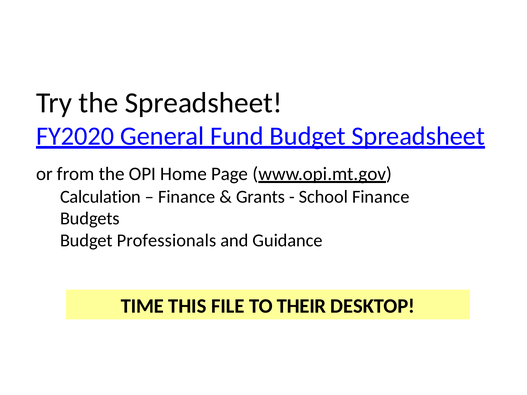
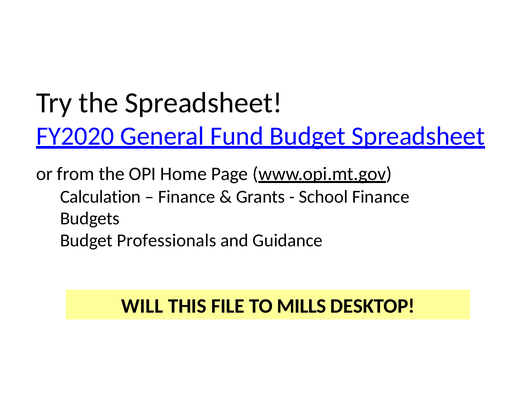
TIME: TIME -> WILL
THEIR: THEIR -> MILLS
